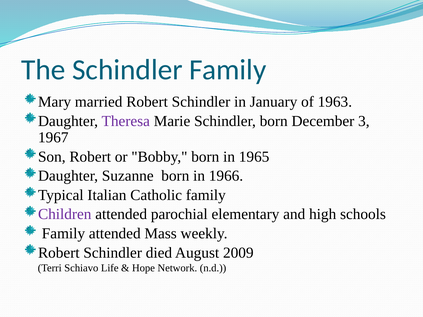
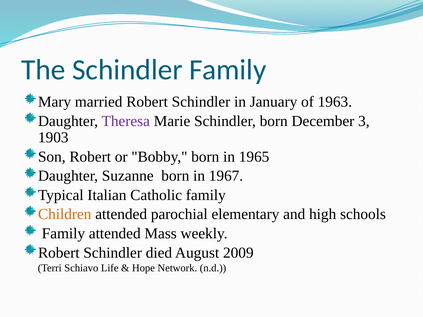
1967: 1967 -> 1903
1966: 1966 -> 1967
Children colour: purple -> orange
